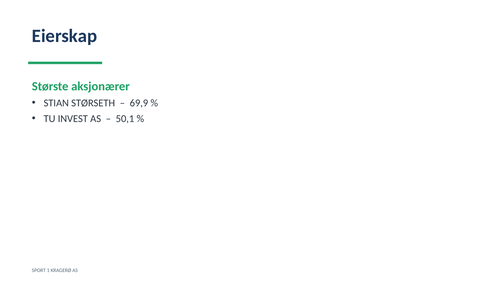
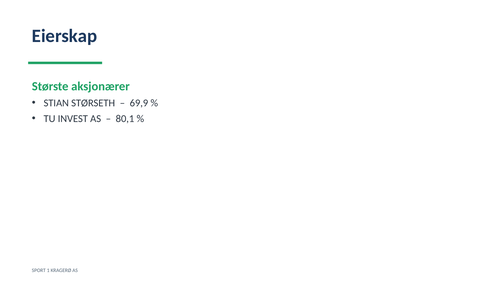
50,1: 50,1 -> 80,1
